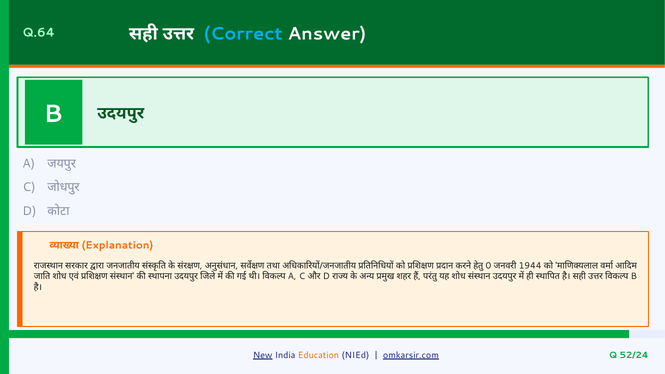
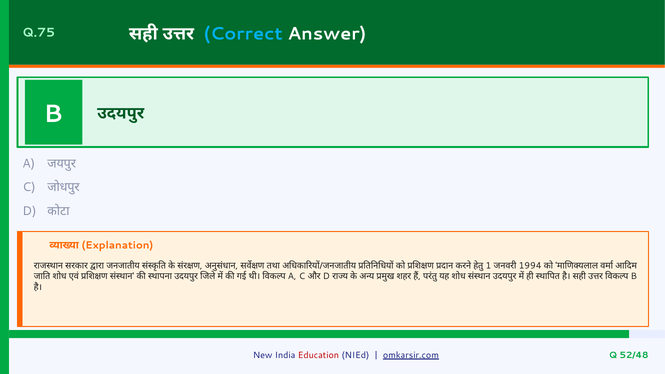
Q.64: Q.64 -> Q.75
0: 0 -> 1
1944: 1944 -> 1994
New underline: present -> none
Education colour: orange -> red
52/24: 52/24 -> 52/48
